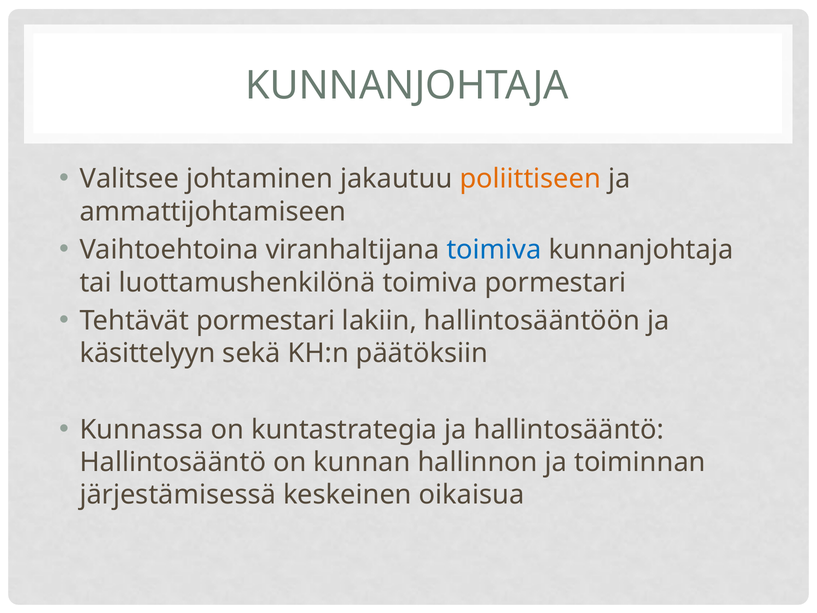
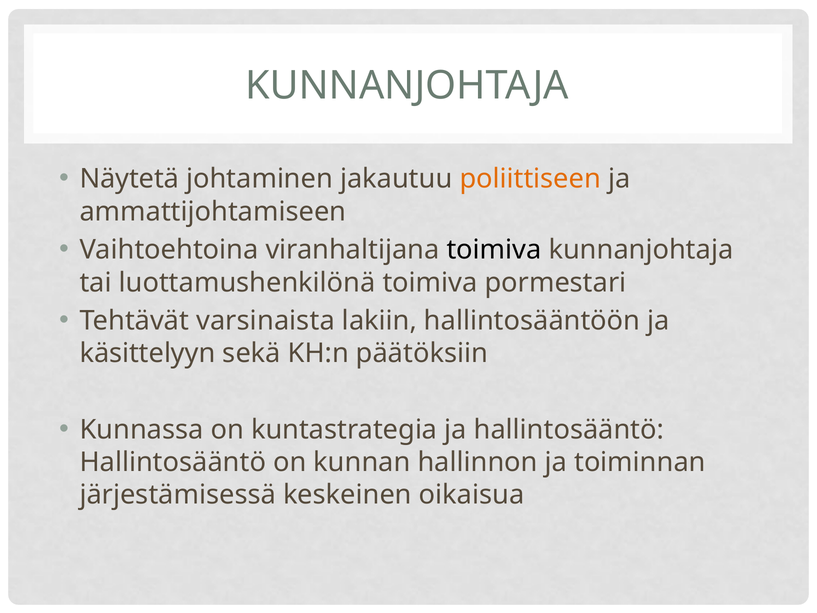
Valitsee: Valitsee -> Näytetä
toimiva at (494, 250) colour: blue -> black
Tehtävät pormestari: pormestari -> varsinaista
